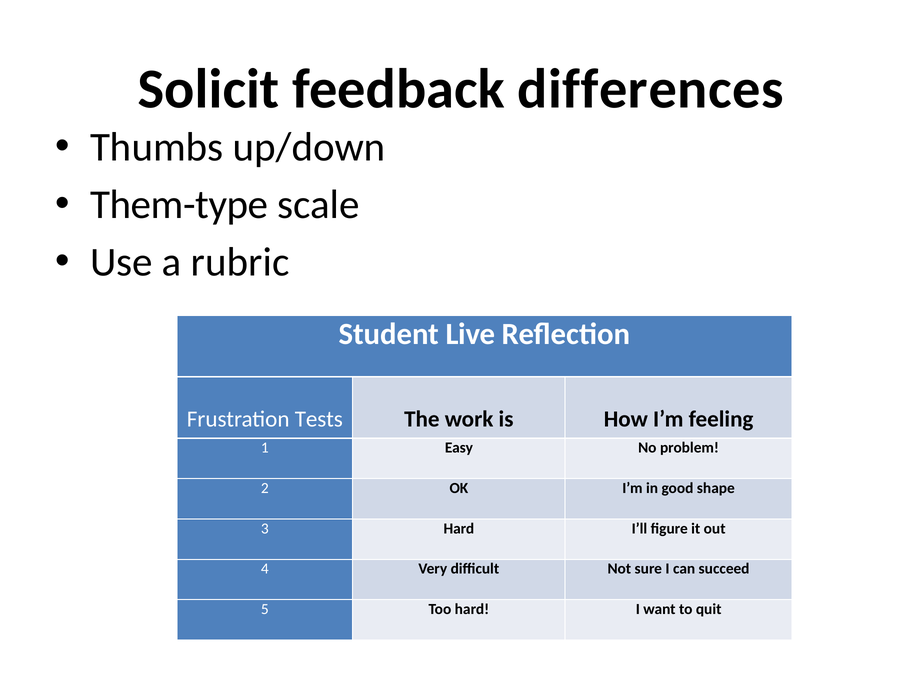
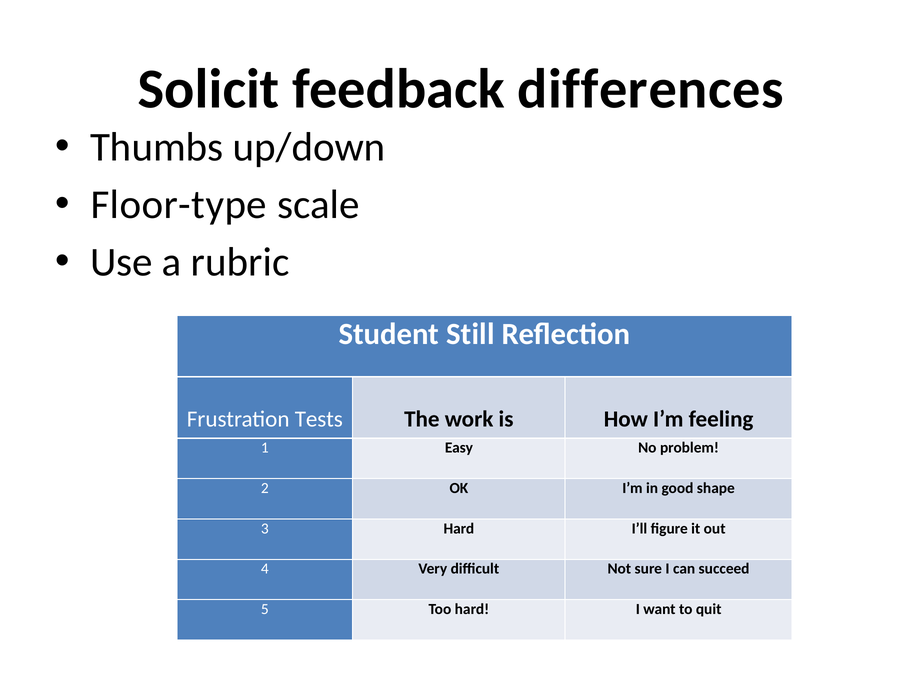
Them-type: Them-type -> Floor-type
Live: Live -> Still
